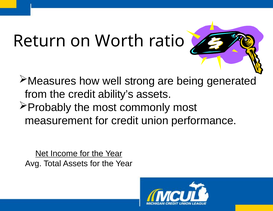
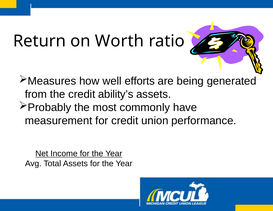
strong: strong -> efforts
commonly most: most -> have
